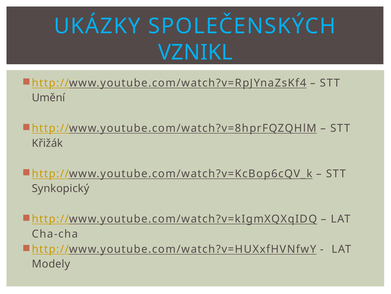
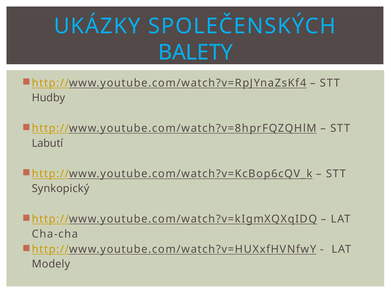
VZNIKL: VZNIKL -> BALETY
Umění: Umění -> Hudby
Křižák: Křižák -> Labutí
